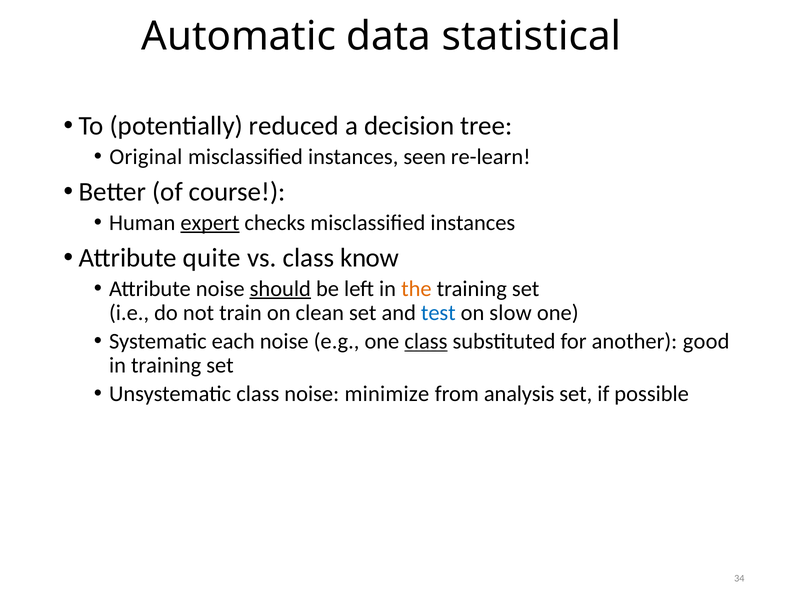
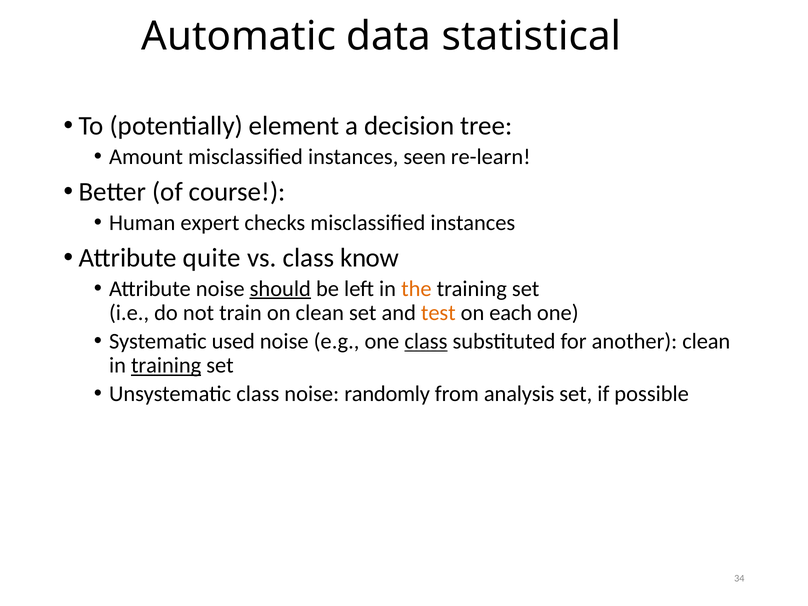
reduced: reduced -> element
Original: Original -> Amount
expert underline: present -> none
test colour: blue -> orange
slow: slow -> each
each: each -> used
another good: good -> clean
training at (166, 366) underline: none -> present
minimize: minimize -> randomly
